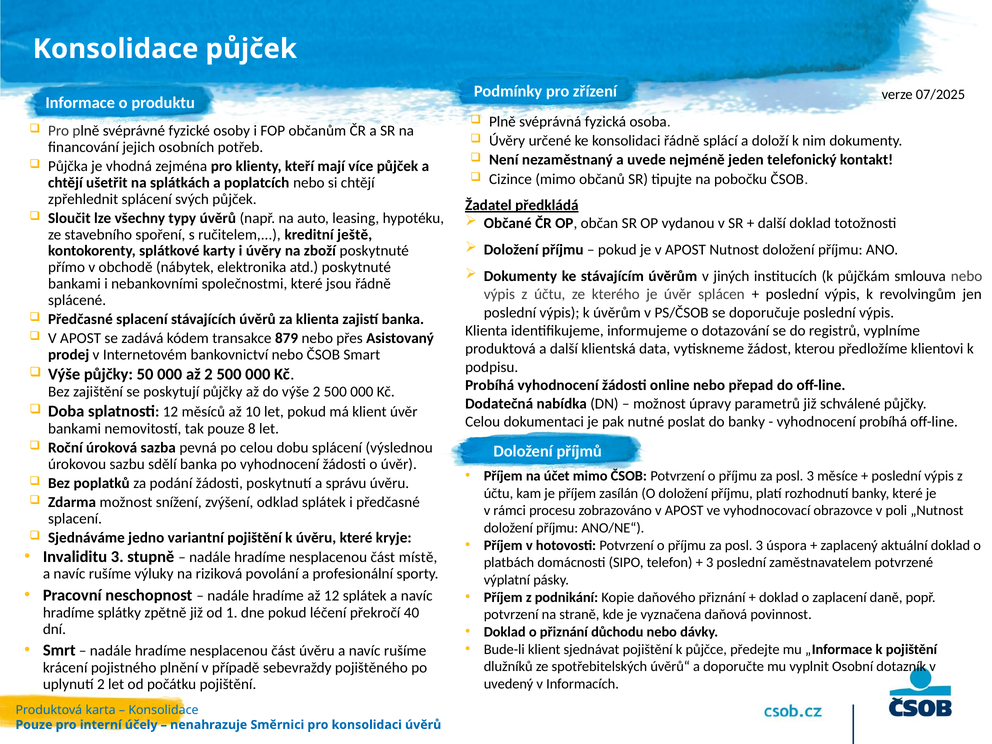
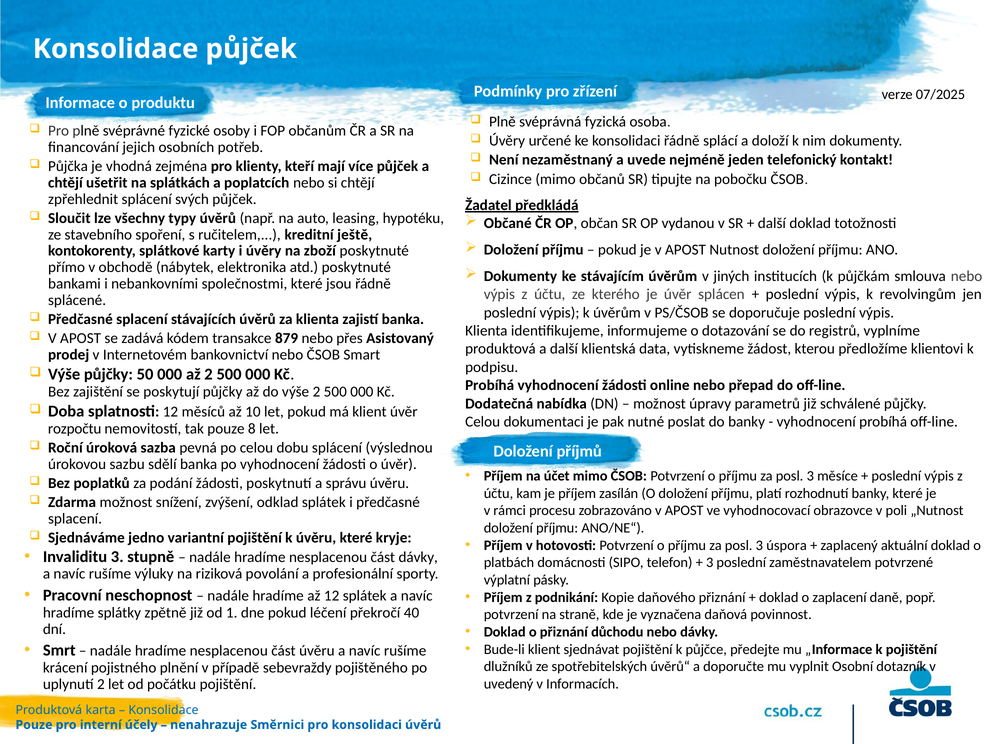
bankami at (75, 429): bankami -> rozpočtu
část místě: místě -> dávky
